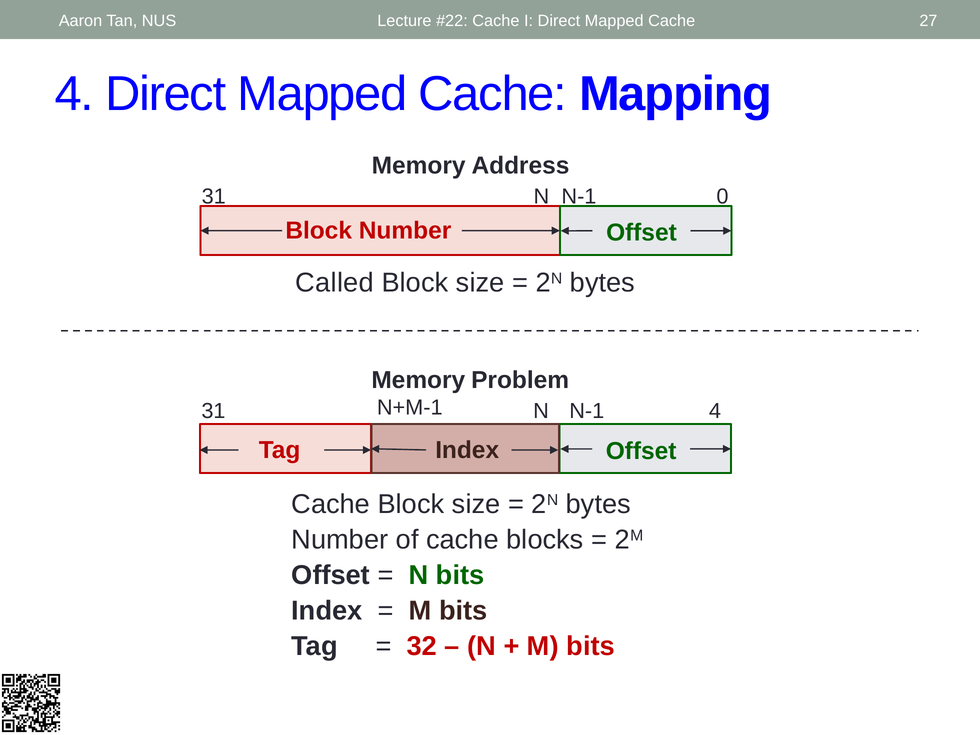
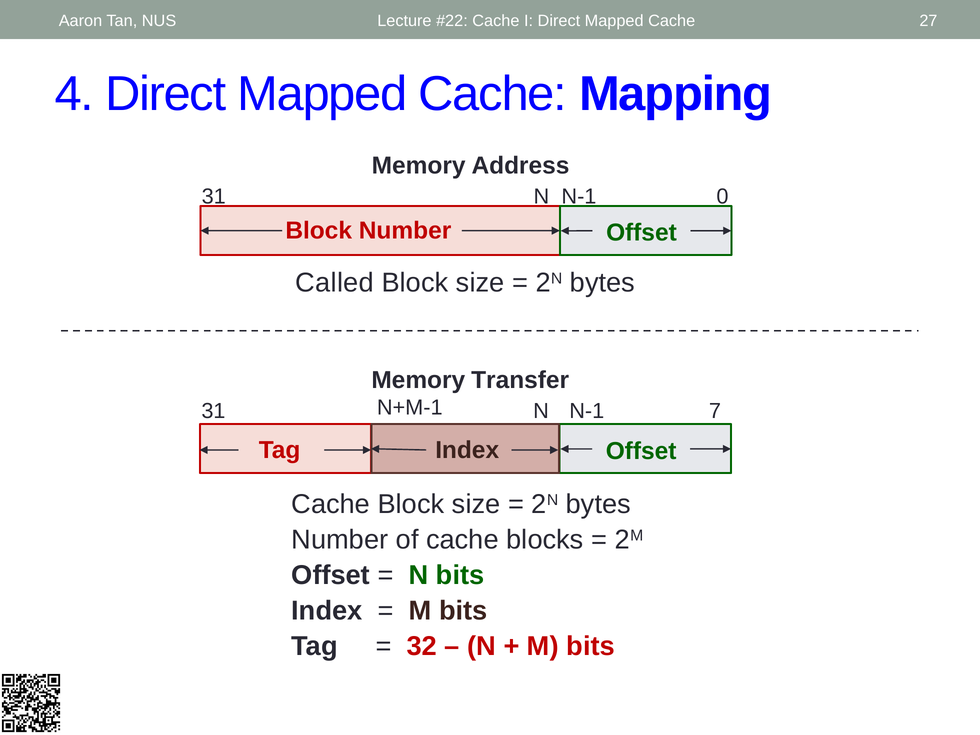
Problem: Problem -> Transfer
31 4: 4 -> 7
